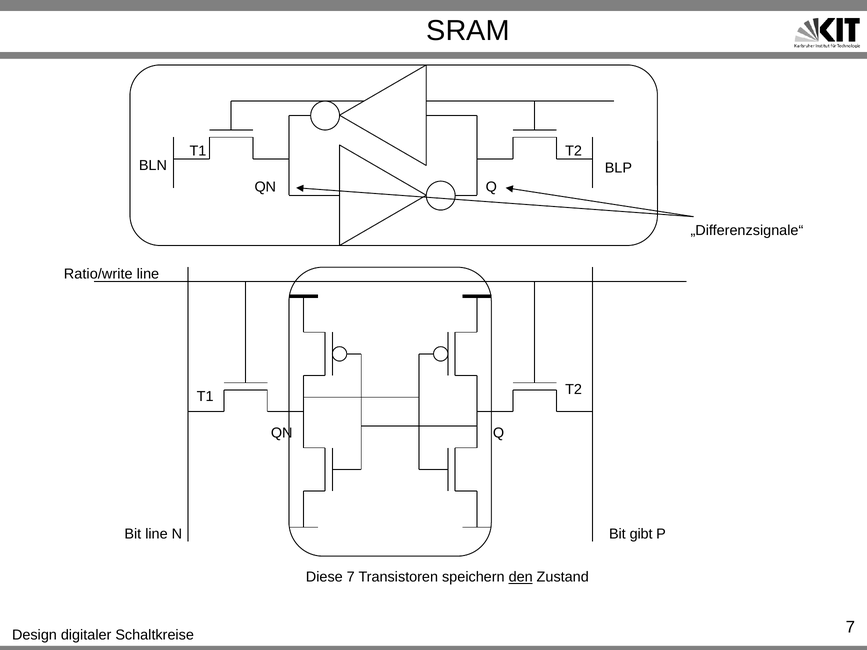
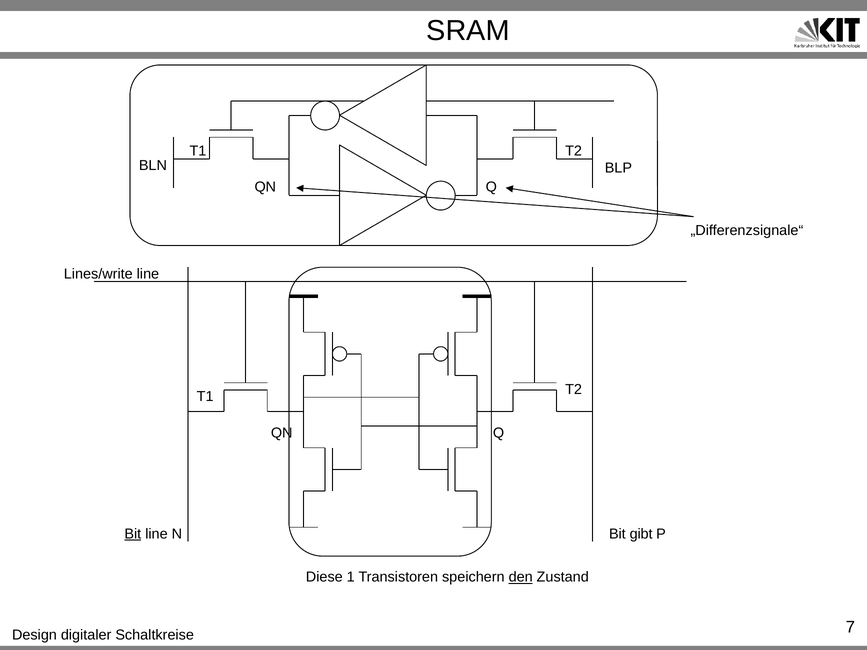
Ratio/write: Ratio/write -> Lines/write
Bit at (133, 534) underline: none -> present
Diese 7: 7 -> 1
